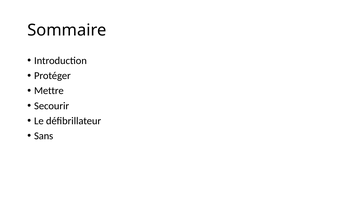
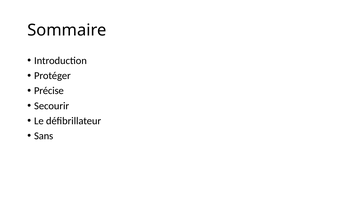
Mettre: Mettre -> Précise
